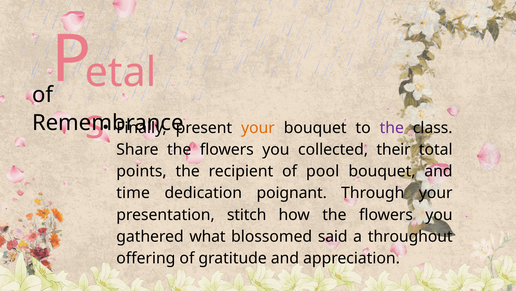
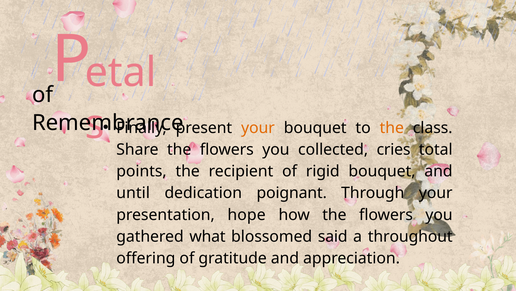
the at (392, 128) colour: purple -> orange
their: their -> cries
pool: pool -> rigid
time: time -> until
stitch: stitch -> hope
